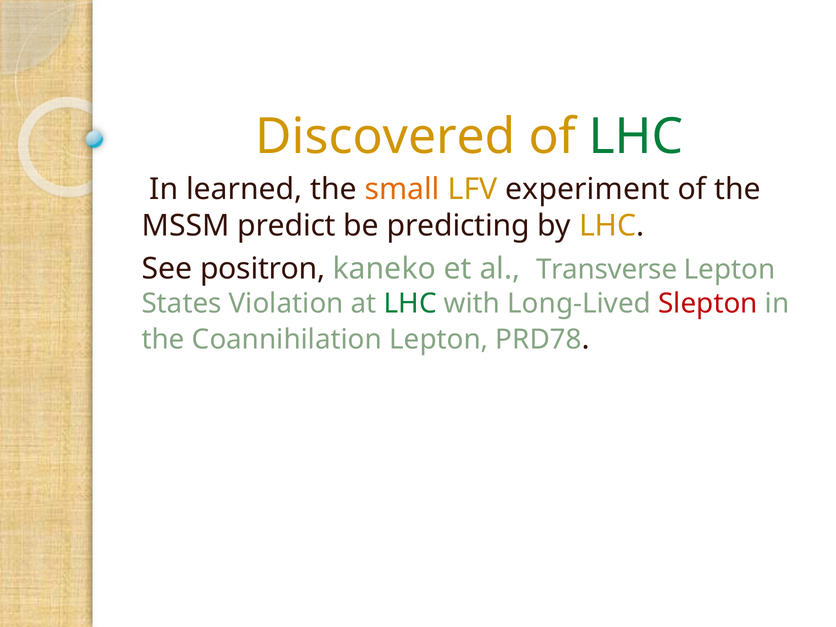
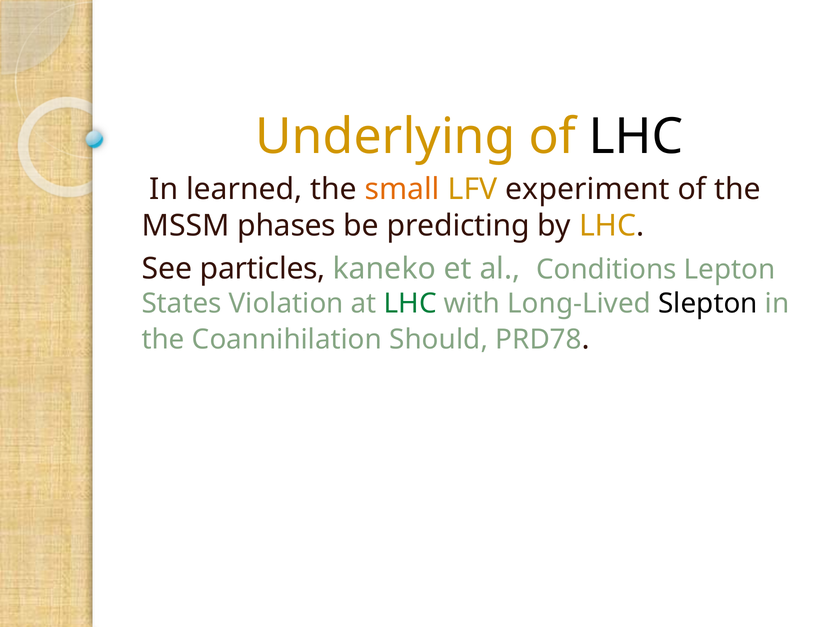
Discovered: Discovered -> Underlying
LHC at (636, 137) colour: green -> black
predict: predict -> phases
positron: positron -> particles
Transverse: Transverse -> Conditions
Slepton colour: red -> black
Coannihilation Lepton: Lepton -> Should
